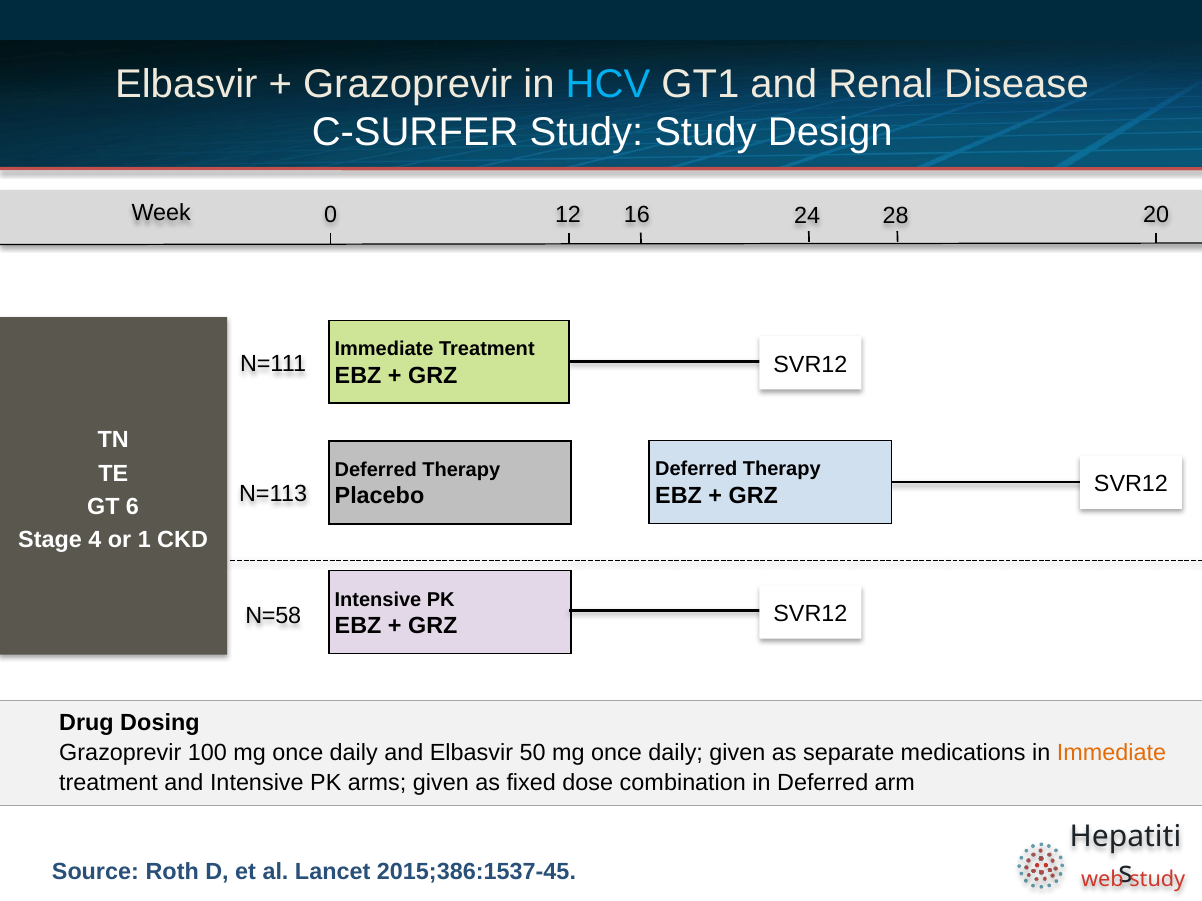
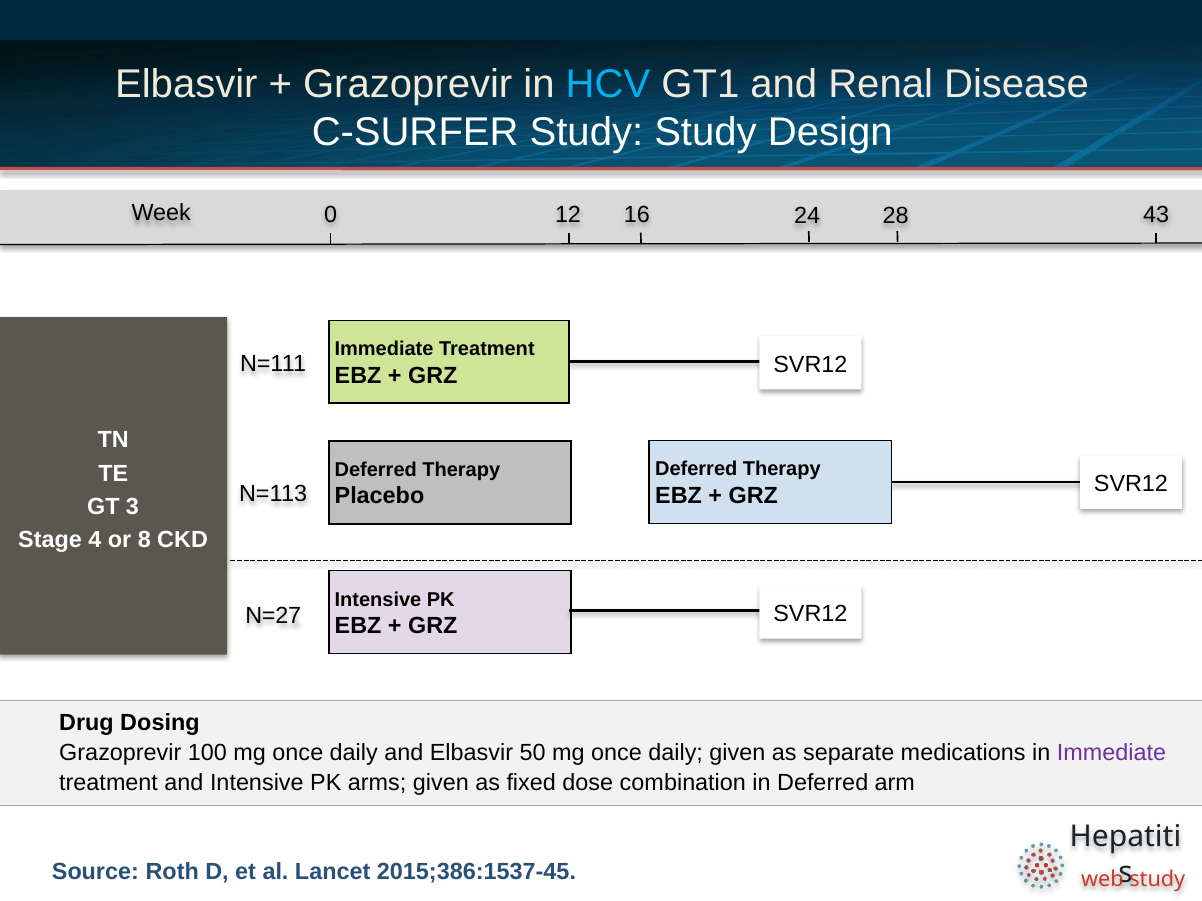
20: 20 -> 43
6: 6 -> 3
1: 1 -> 8
N=58: N=58 -> N=27
Immediate at (1111, 753) colour: orange -> purple
